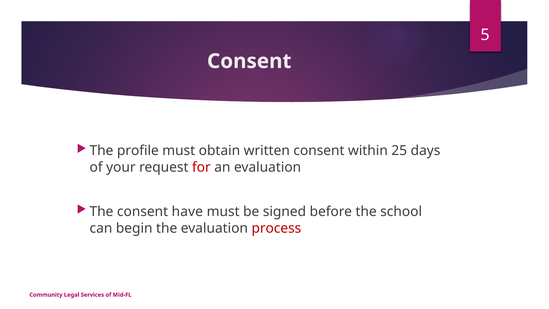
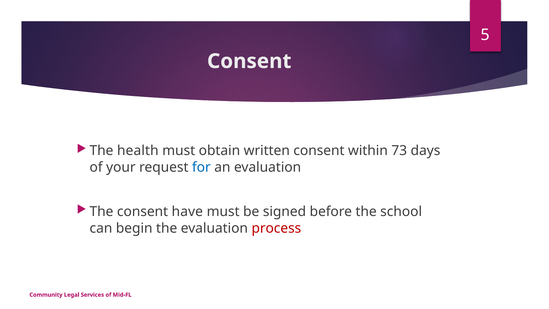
profile: profile -> health
25: 25 -> 73
for colour: red -> blue
